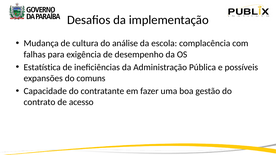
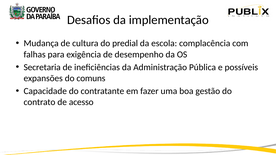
análise: análise -> predial
Estatística: Estatística -> Secretaria
